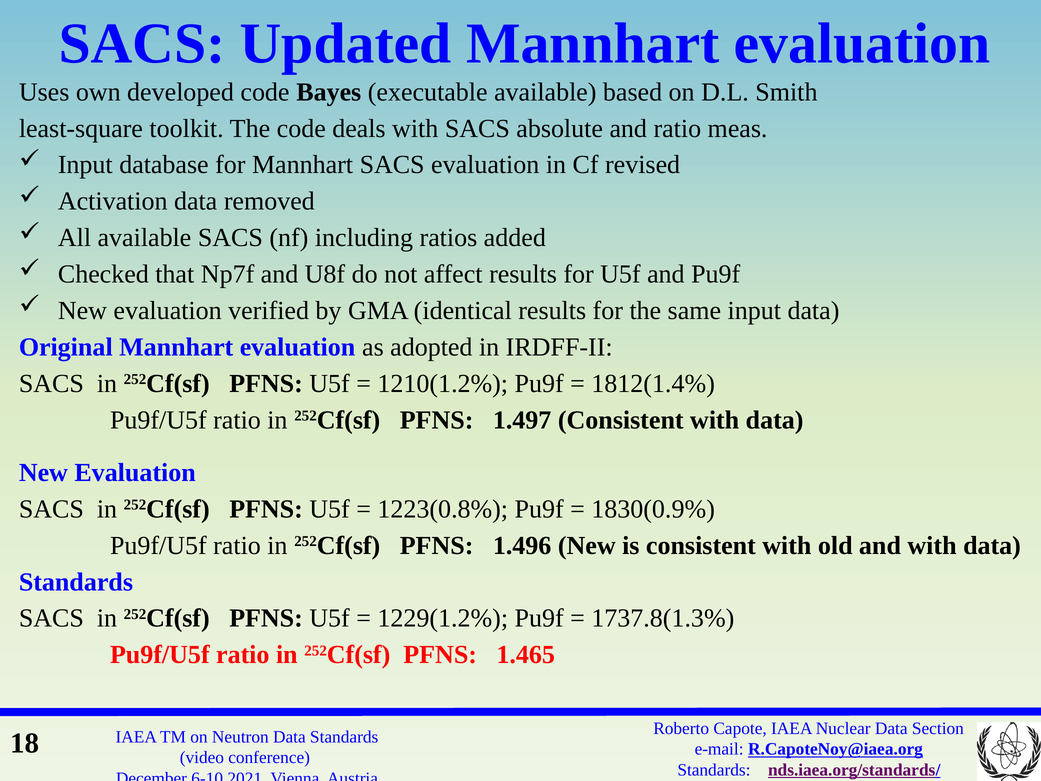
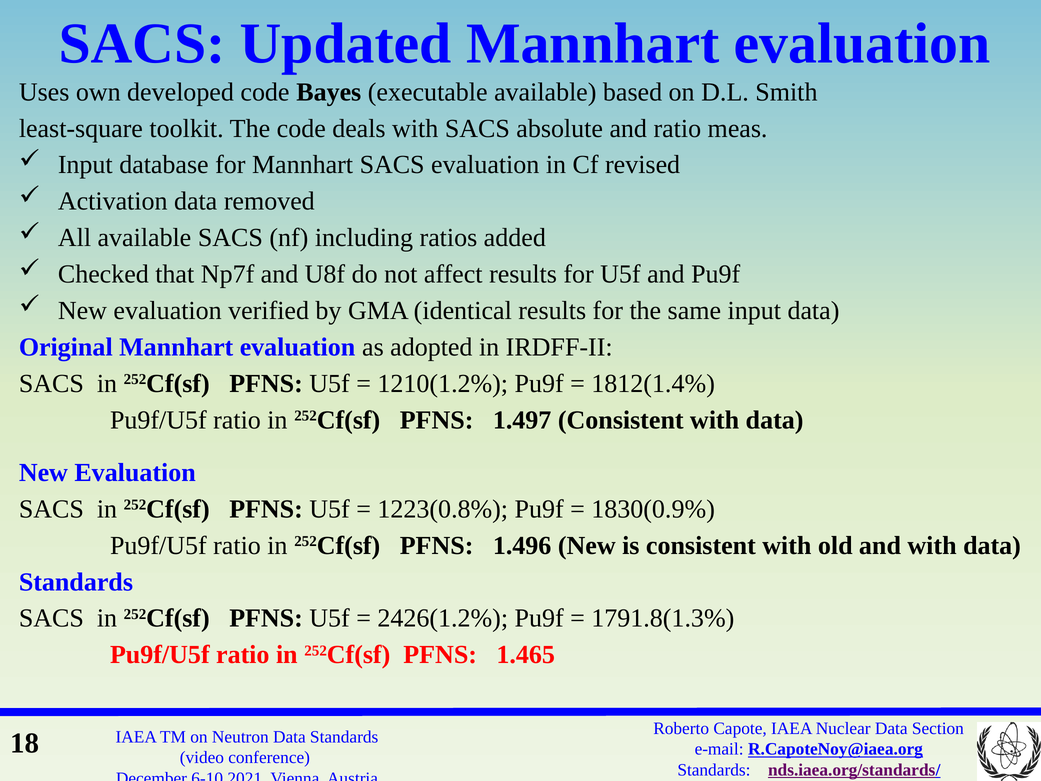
1229(1.2%: 1229(1.2% -> 2426(1.2%
1737.8(1.3%: 1737.8(1.3% -> 1791.8(1.3%
